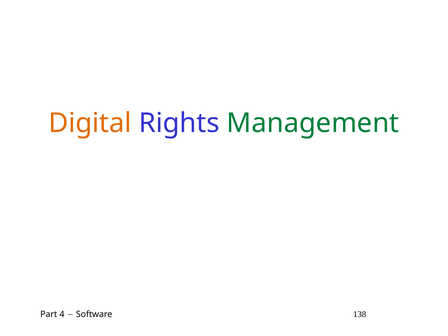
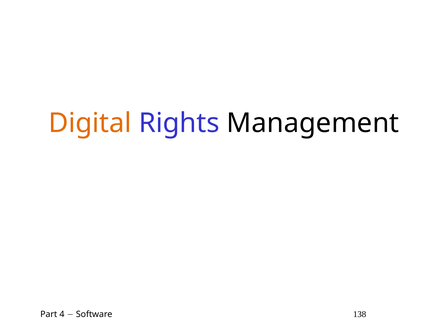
Management colour: green -> black
